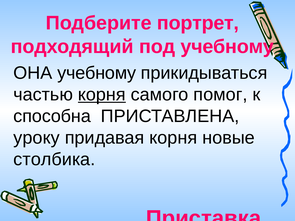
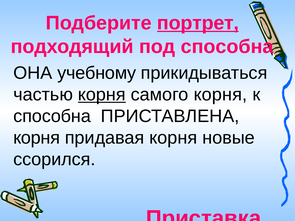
портрет underline: none -> present
под учебному: учебному -> способна
самого помог: помог -> корня
уроку at (37, 138): уроку -> корня
столбика: столбика -> ссорился
